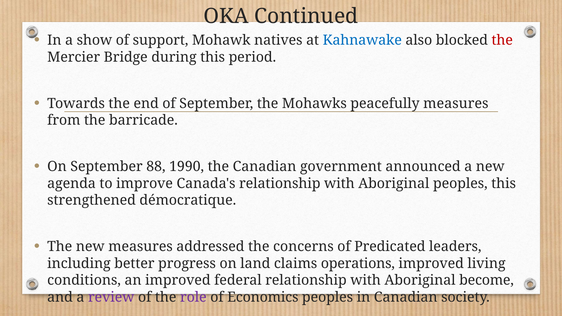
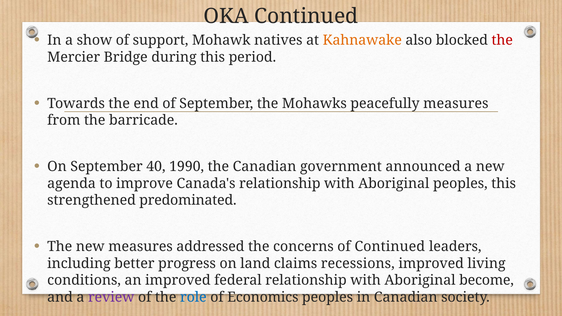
Kahnawake colour: blue -> orange
88: 88 -> 40
démocratique: démocratique -> predominated
of Predicated: Predicated -> Continued
operations: operations -> recessions
role colour: purple -> blue
